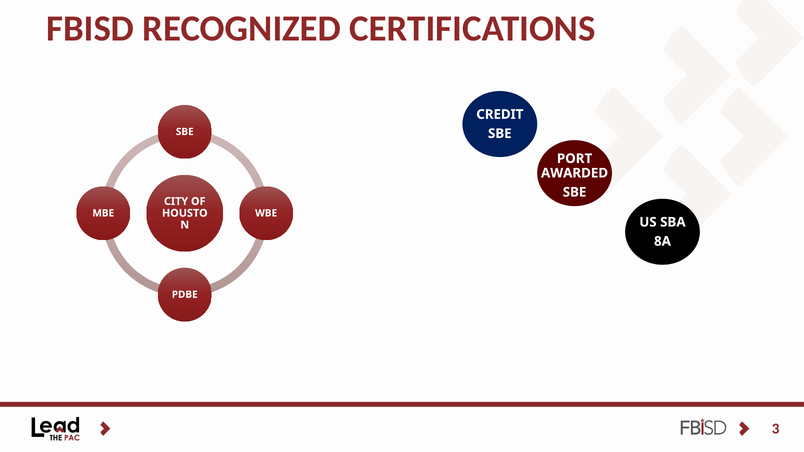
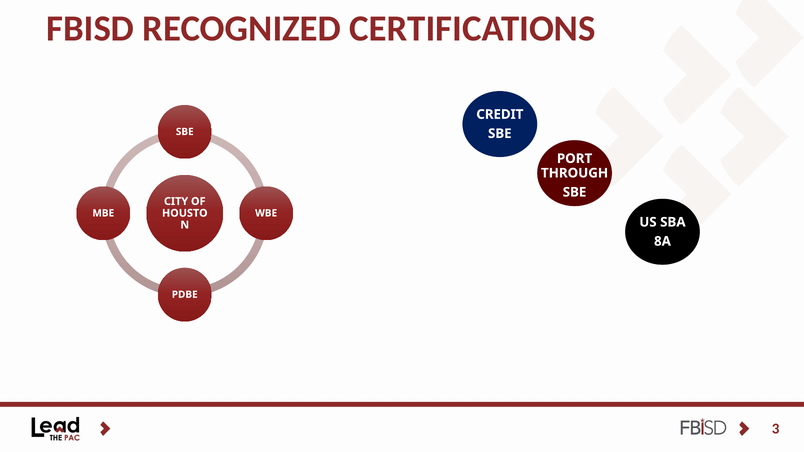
AWARDED: AWARDED -> THROUGH
